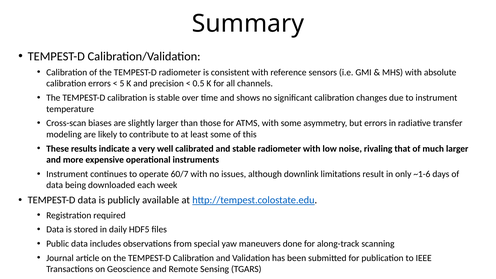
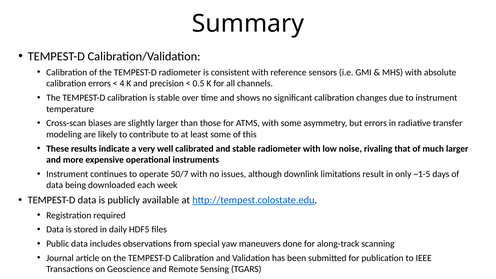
5: 5 -> 4
60/7: 60/7 -> 50/7
~1-6: ~1-6 -> ~1-5
